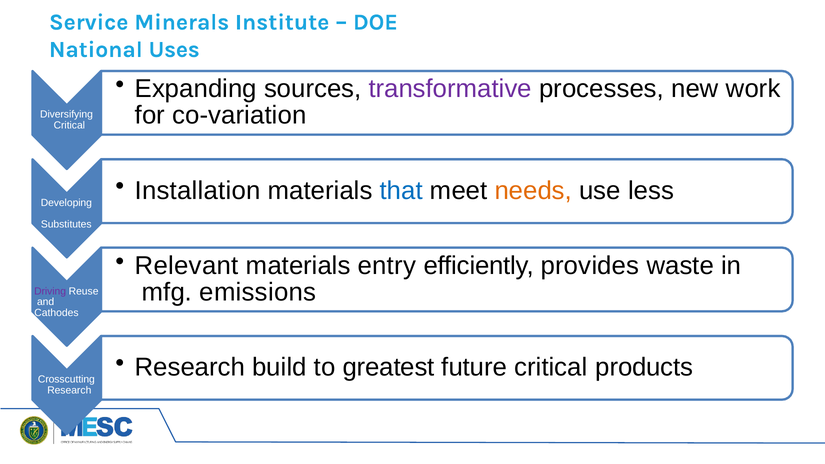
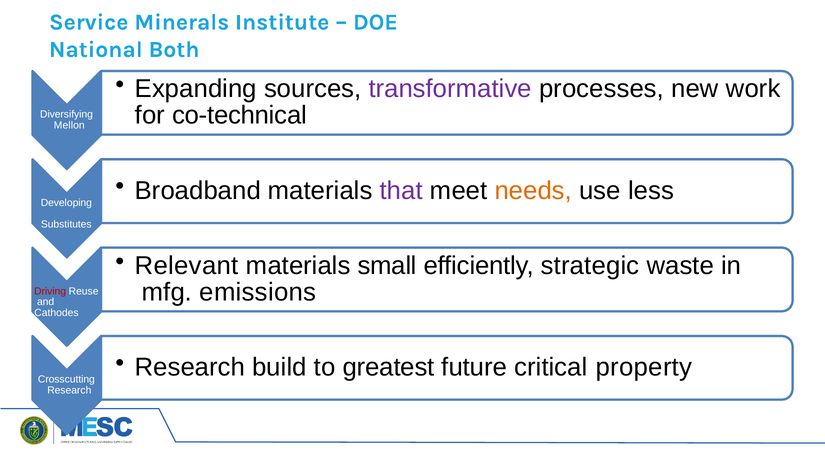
Uses: Uses -> Both
co-variation: co-variation -> co-technical
Critical at (69, 125): Critical -> Mellon
Installation: Installation -> Broadband
that colour: blue -> purple
entry: entry -> small
provides: provides -> strategic
Driving colour: purple -> red
products: products -> property
